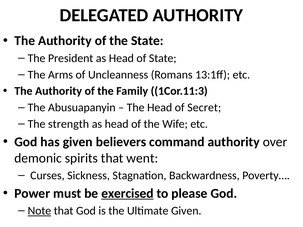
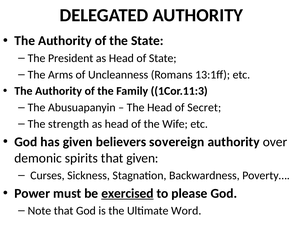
command: command -> sovereign
that went: went -> given
Note underline: present -> none
Ultimate Given: Given -> Word
